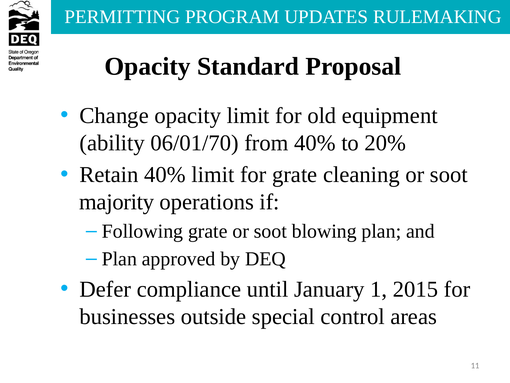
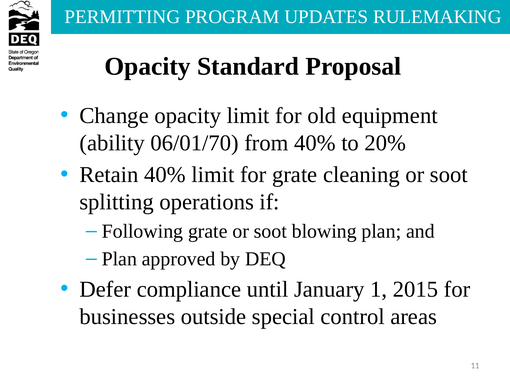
majority: majority -> splitting
